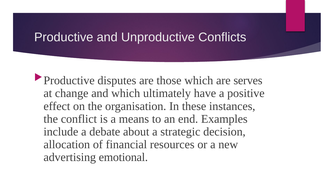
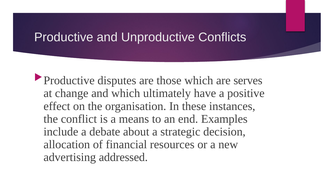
emotional: emotional -> addressed
